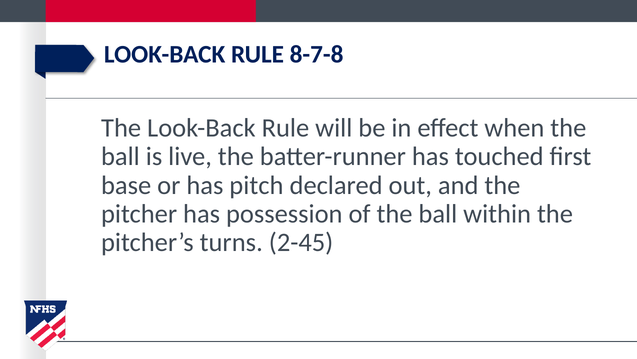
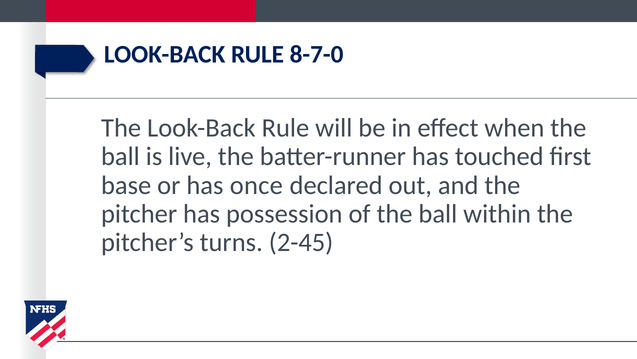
8-7-8: 8-7-8 -> 8-7-0
pitch: pitch -> once
